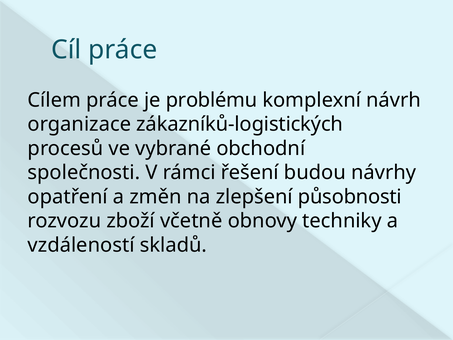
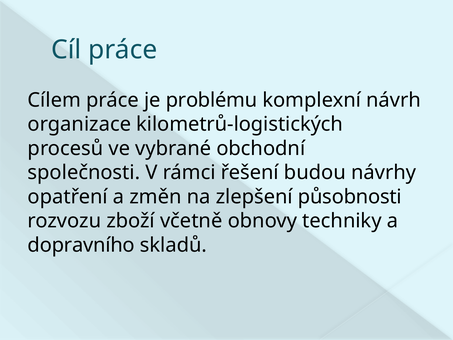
zákazníků-logistických: zákazníků-logistických -> kilometrů-logistických
vzdáleností: vzdáleností -> dopravního
